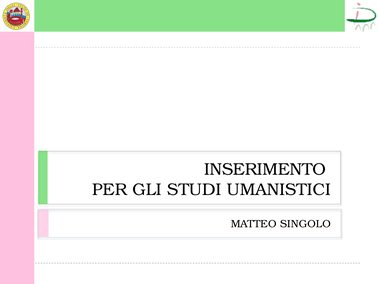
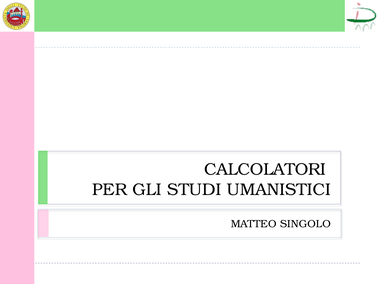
INSERIMENTO: INSERIMENTO -> CALCOLATORI
